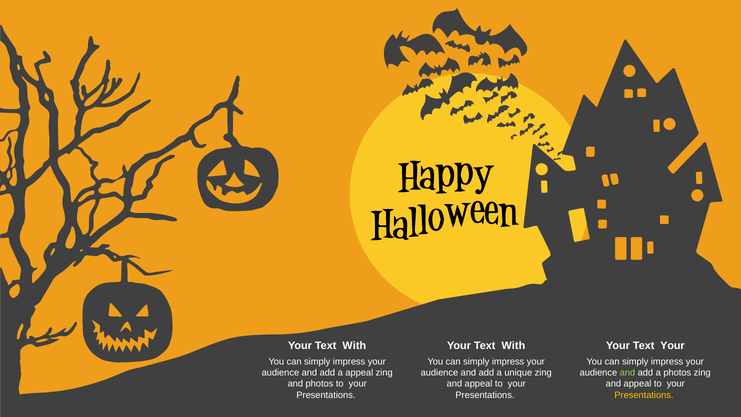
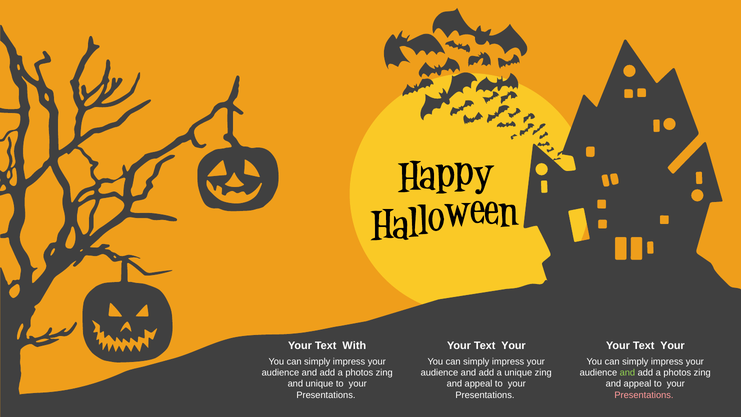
With at (513, 346): With -> Your
appeal at (359, 373): appeal -> photos
and photos: photos -> unique
Presentations at (644, 395) colour: yellow -> pink
